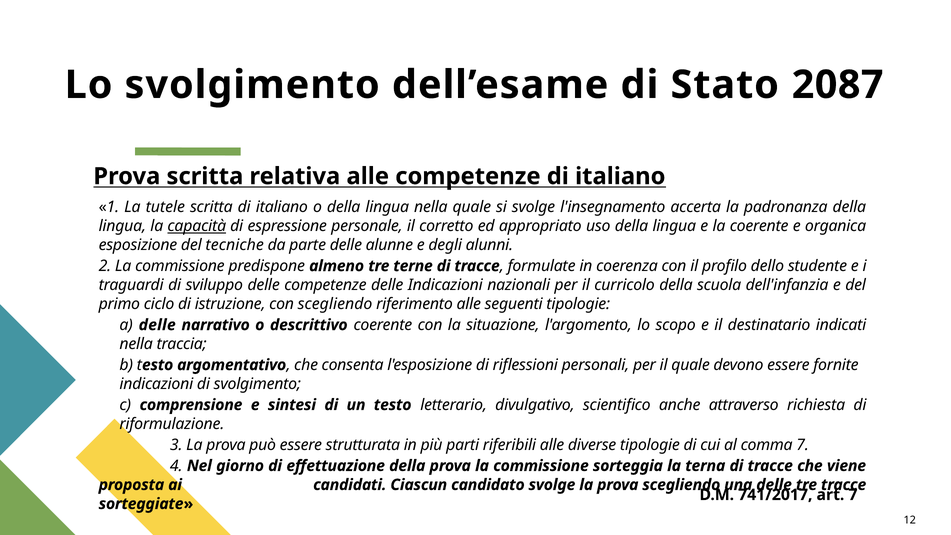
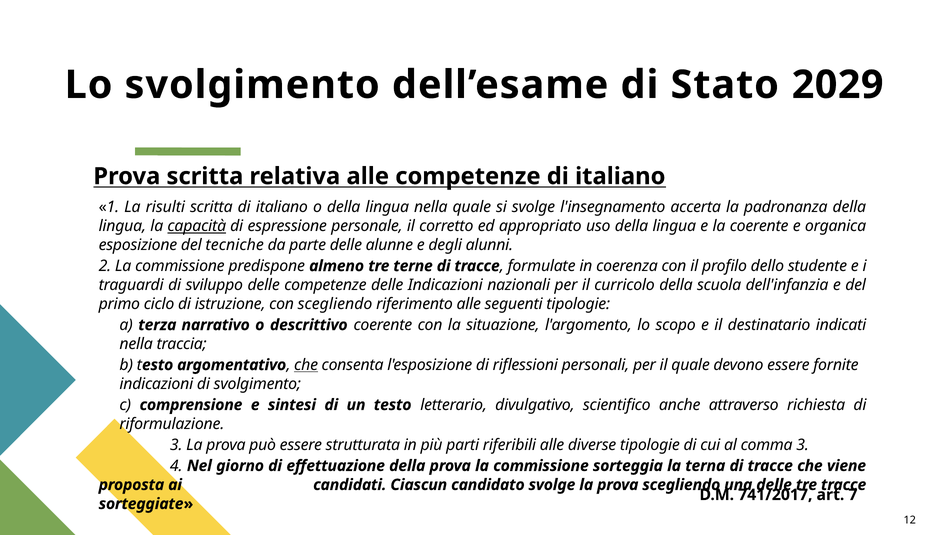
2087: 2087 -> 2029
tutele: tutele -> risulti
a delle: delle -> terza
che at (306, 365) underline: none -> present
comma 7: 7 -> 3
